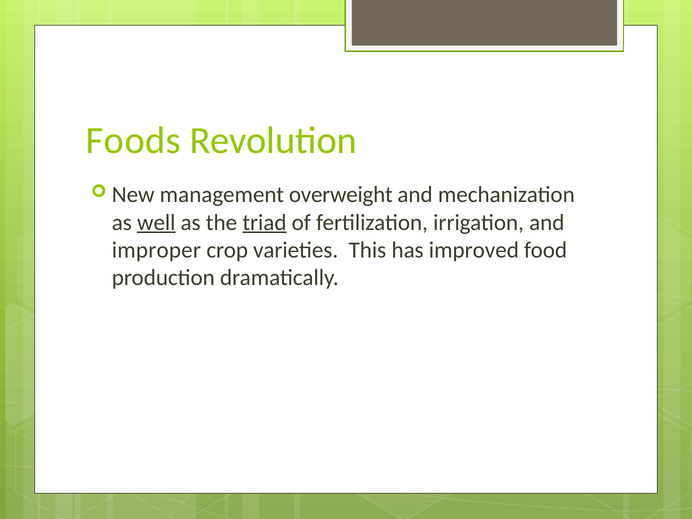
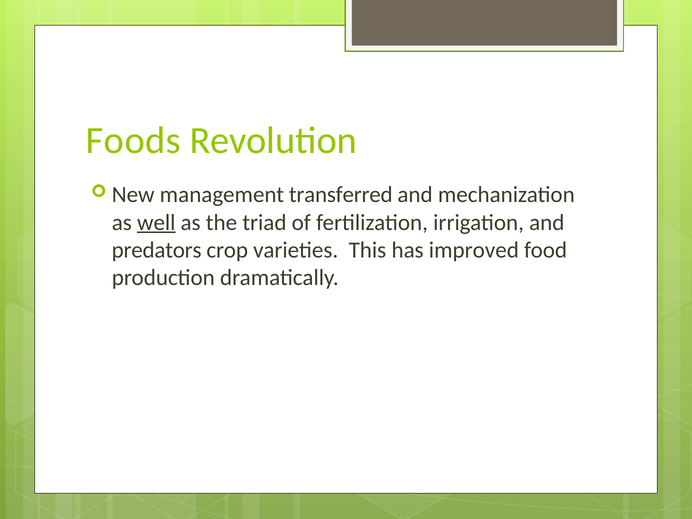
overweight: overweight -> transferred
triad underline: present -> none
improper: improper -> predators
